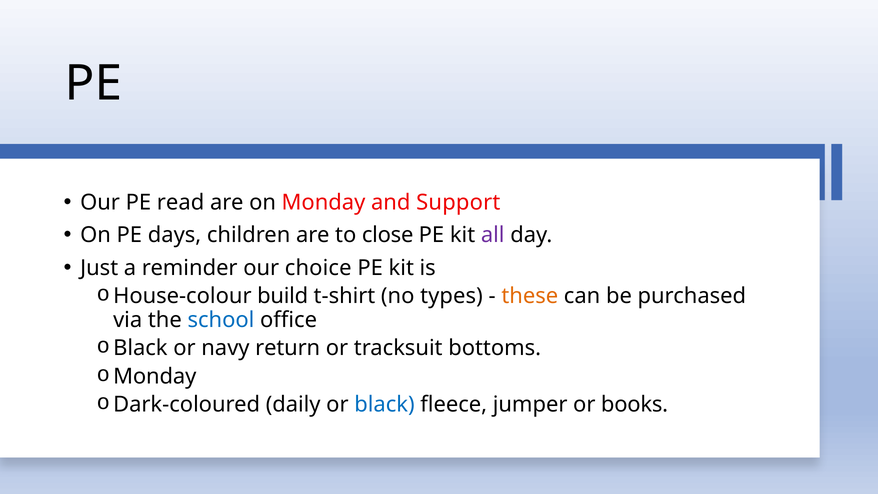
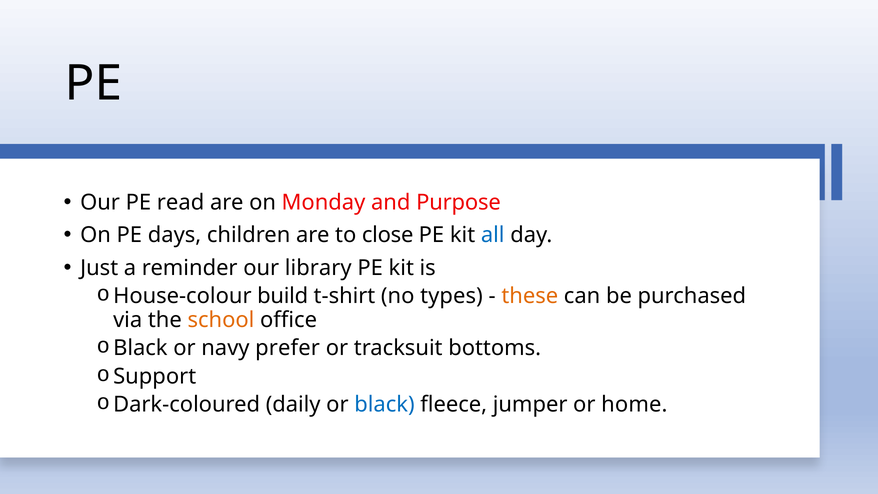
Support: Support -> Purpose
all colour: purple -> blue
choice: choice -> library
school colour: blue -> orange
return: return -> prefer
Monday at (155, 376): Monday -> Support
books: books -> home
